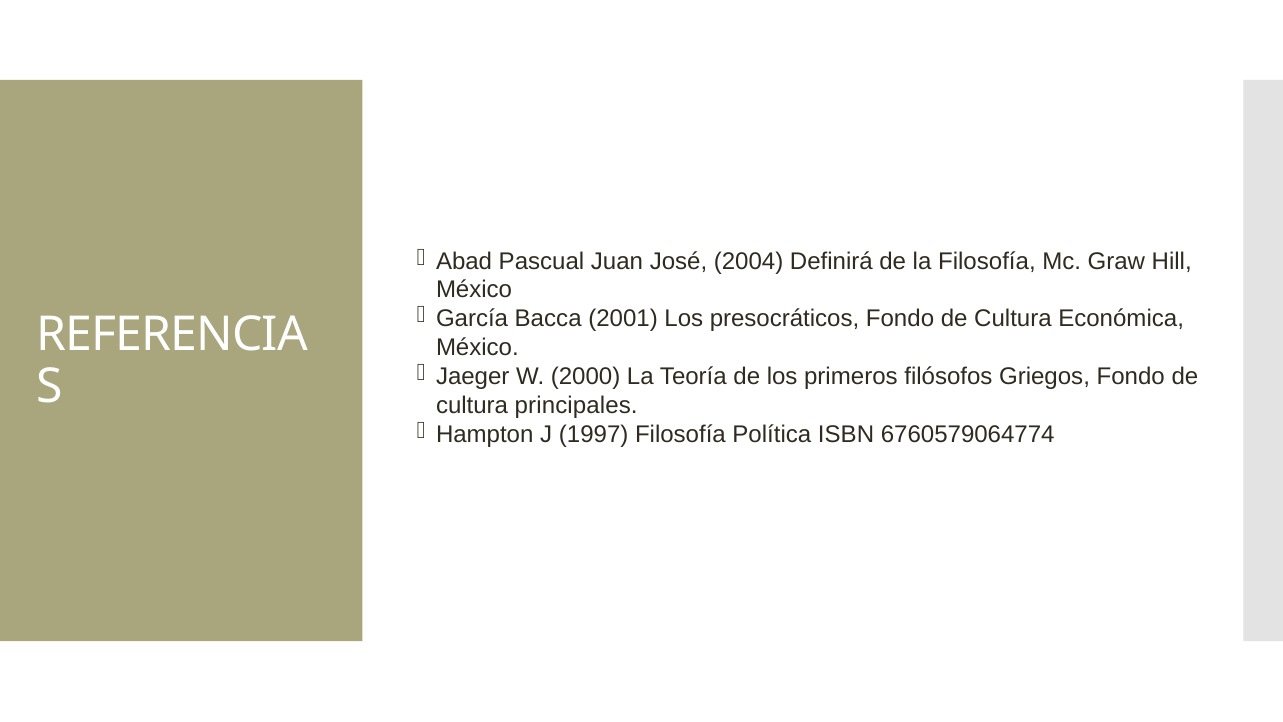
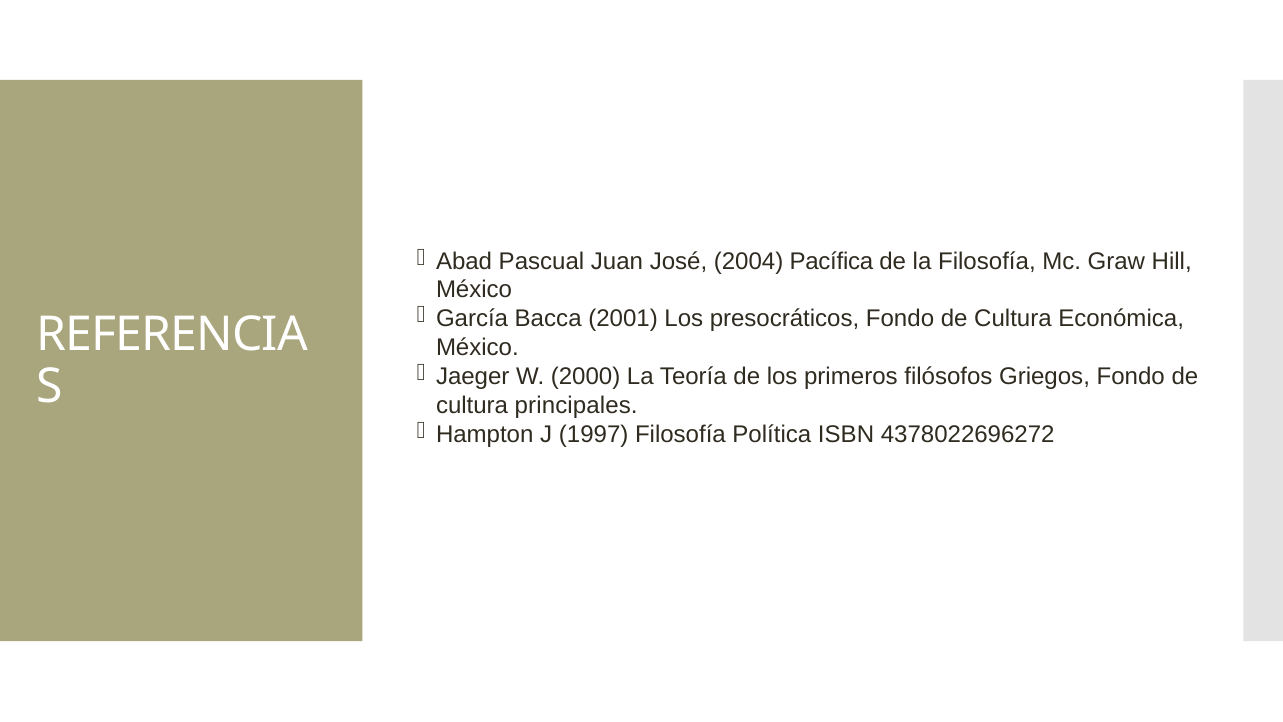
Definirá: Definirá -> Pacífica
6760579064774: 6760579064774 -> 4378022696272
